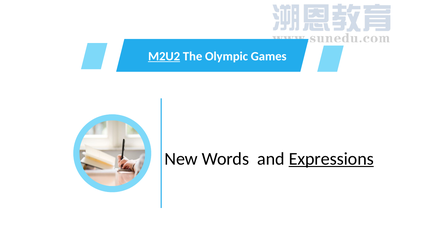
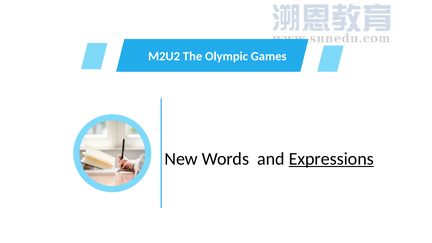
M2U2 underline: present -> none
